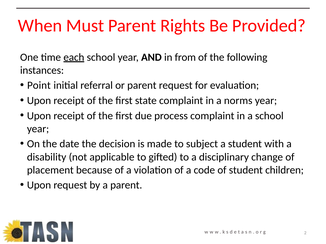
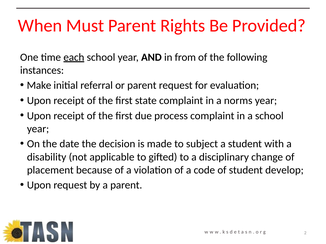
Point: Point -> Make
children: children -> develop
